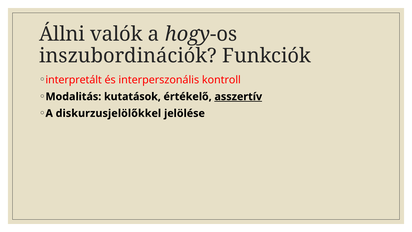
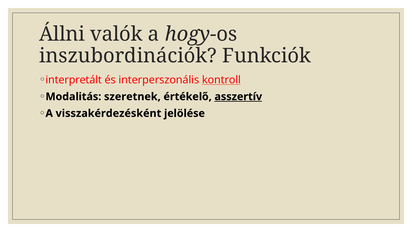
kontroll underline: none -> present
kutatások: kutatások -> szeretnek
diskurzusjelölőkkel: diskurzusjelölőkkel -> visszakérdezésként
